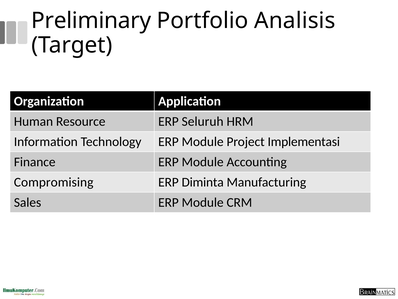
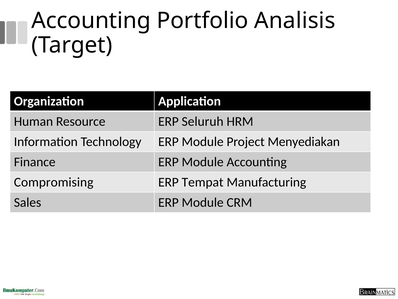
Preliminary at (91, 21): Preliminary -> Accounting
Implementasi: Implementasi -> Menyediakan
Diminta: Diminta -> Tempat
